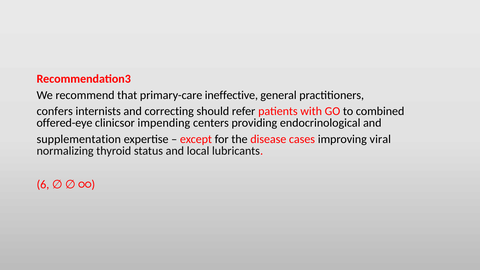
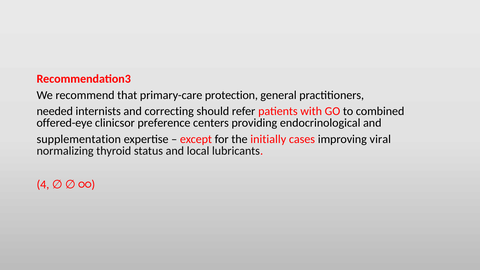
ineffective: ineffective -> protection
confers: confers -> needed
impending: impending -> preference
disease: disease -> initially
6: 6 -> 4
